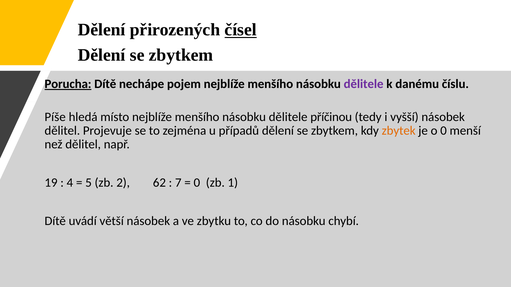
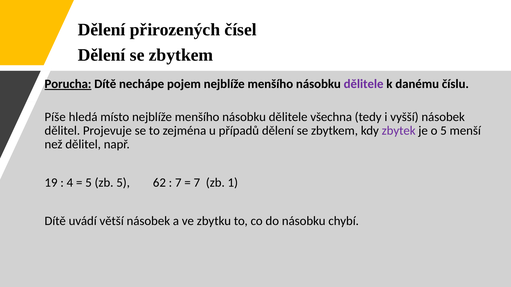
čísel underline: present -> none
příčinou: příčinou -> všechna
zbytek colour: orange -> purple
o 0: 0 -> 5
zb 2: 2 -> 5
0 at (197, 183): 0 -> 7
